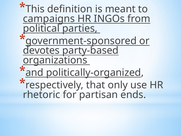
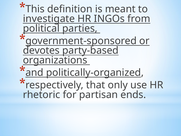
campaigns: campaigns -> investigate
